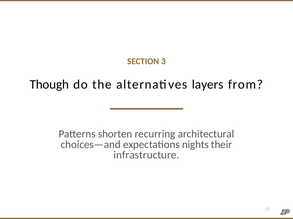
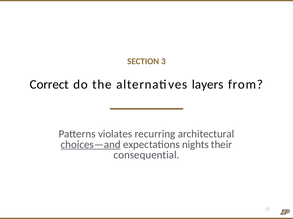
Though: Though -> Correct
shorten: shorten -> violates
choices—and underline: none -> present
infrastructure: infrastructure -> consequential
